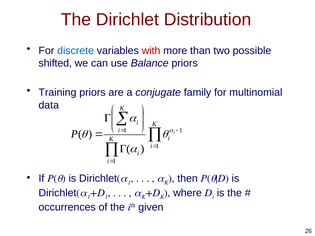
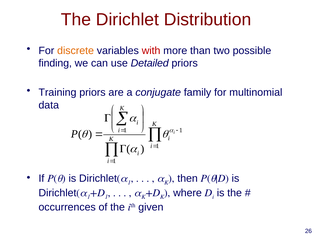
discrete colour: blue -> orange
shifted: shifted -> finding
Balance: Balance -> Detailed
